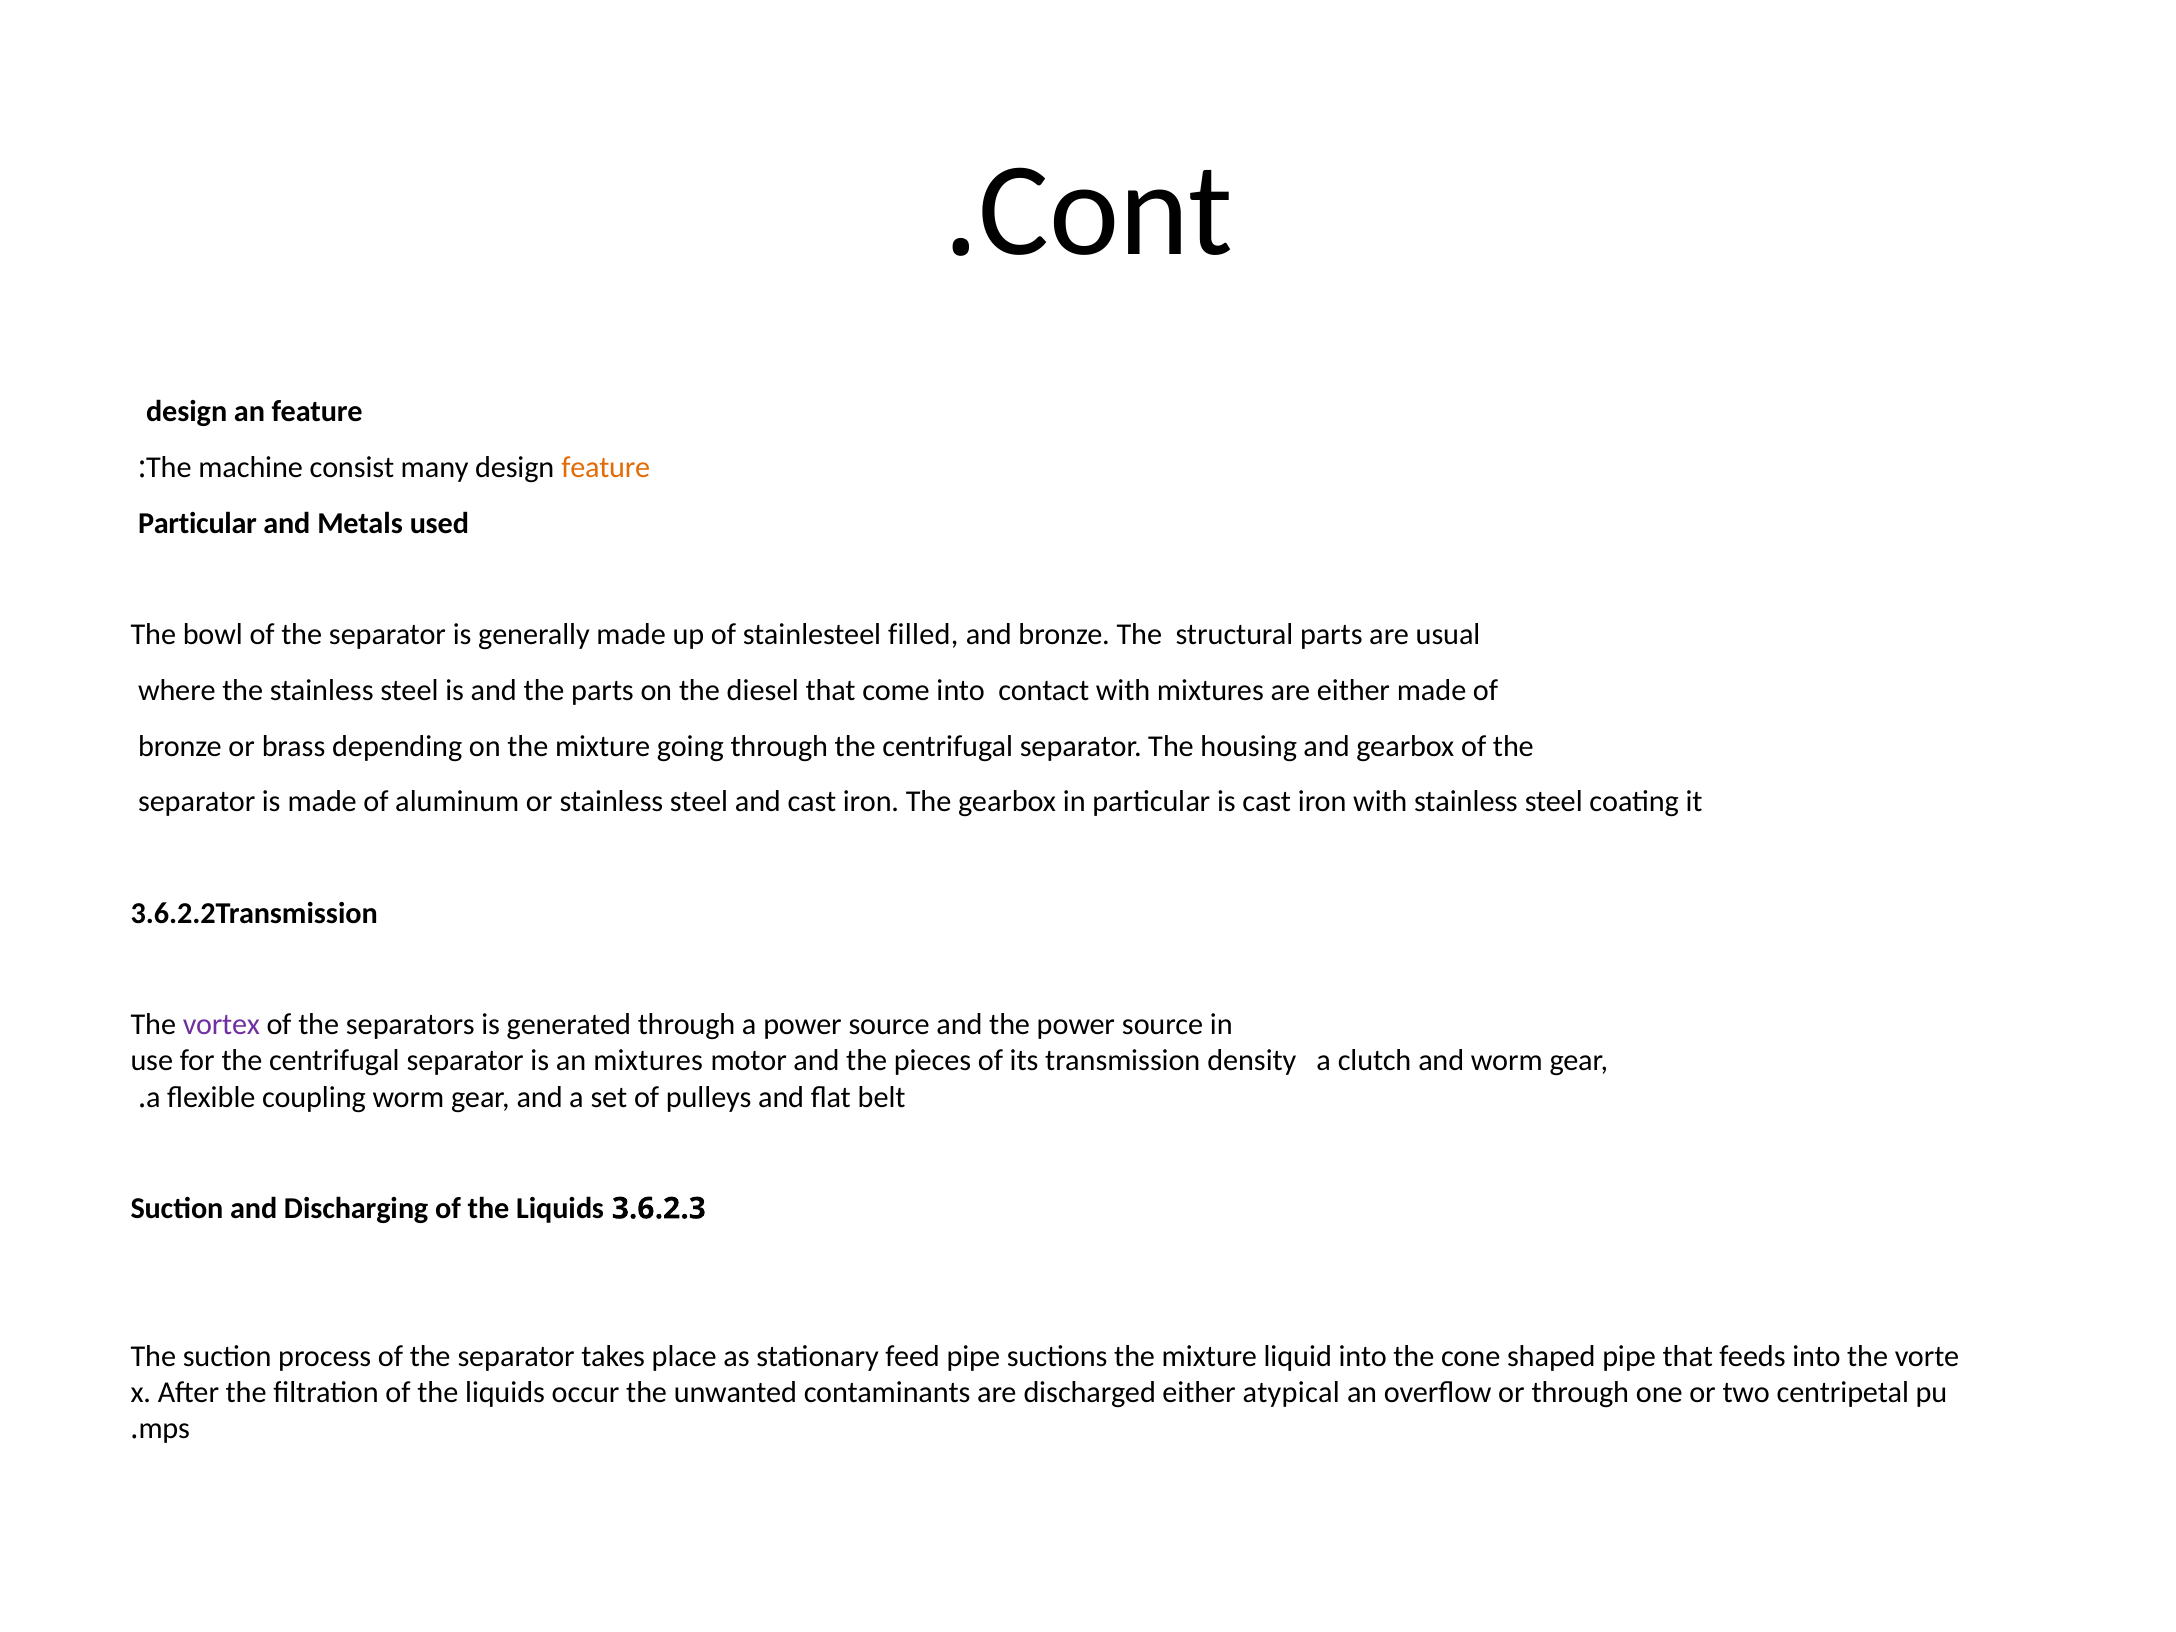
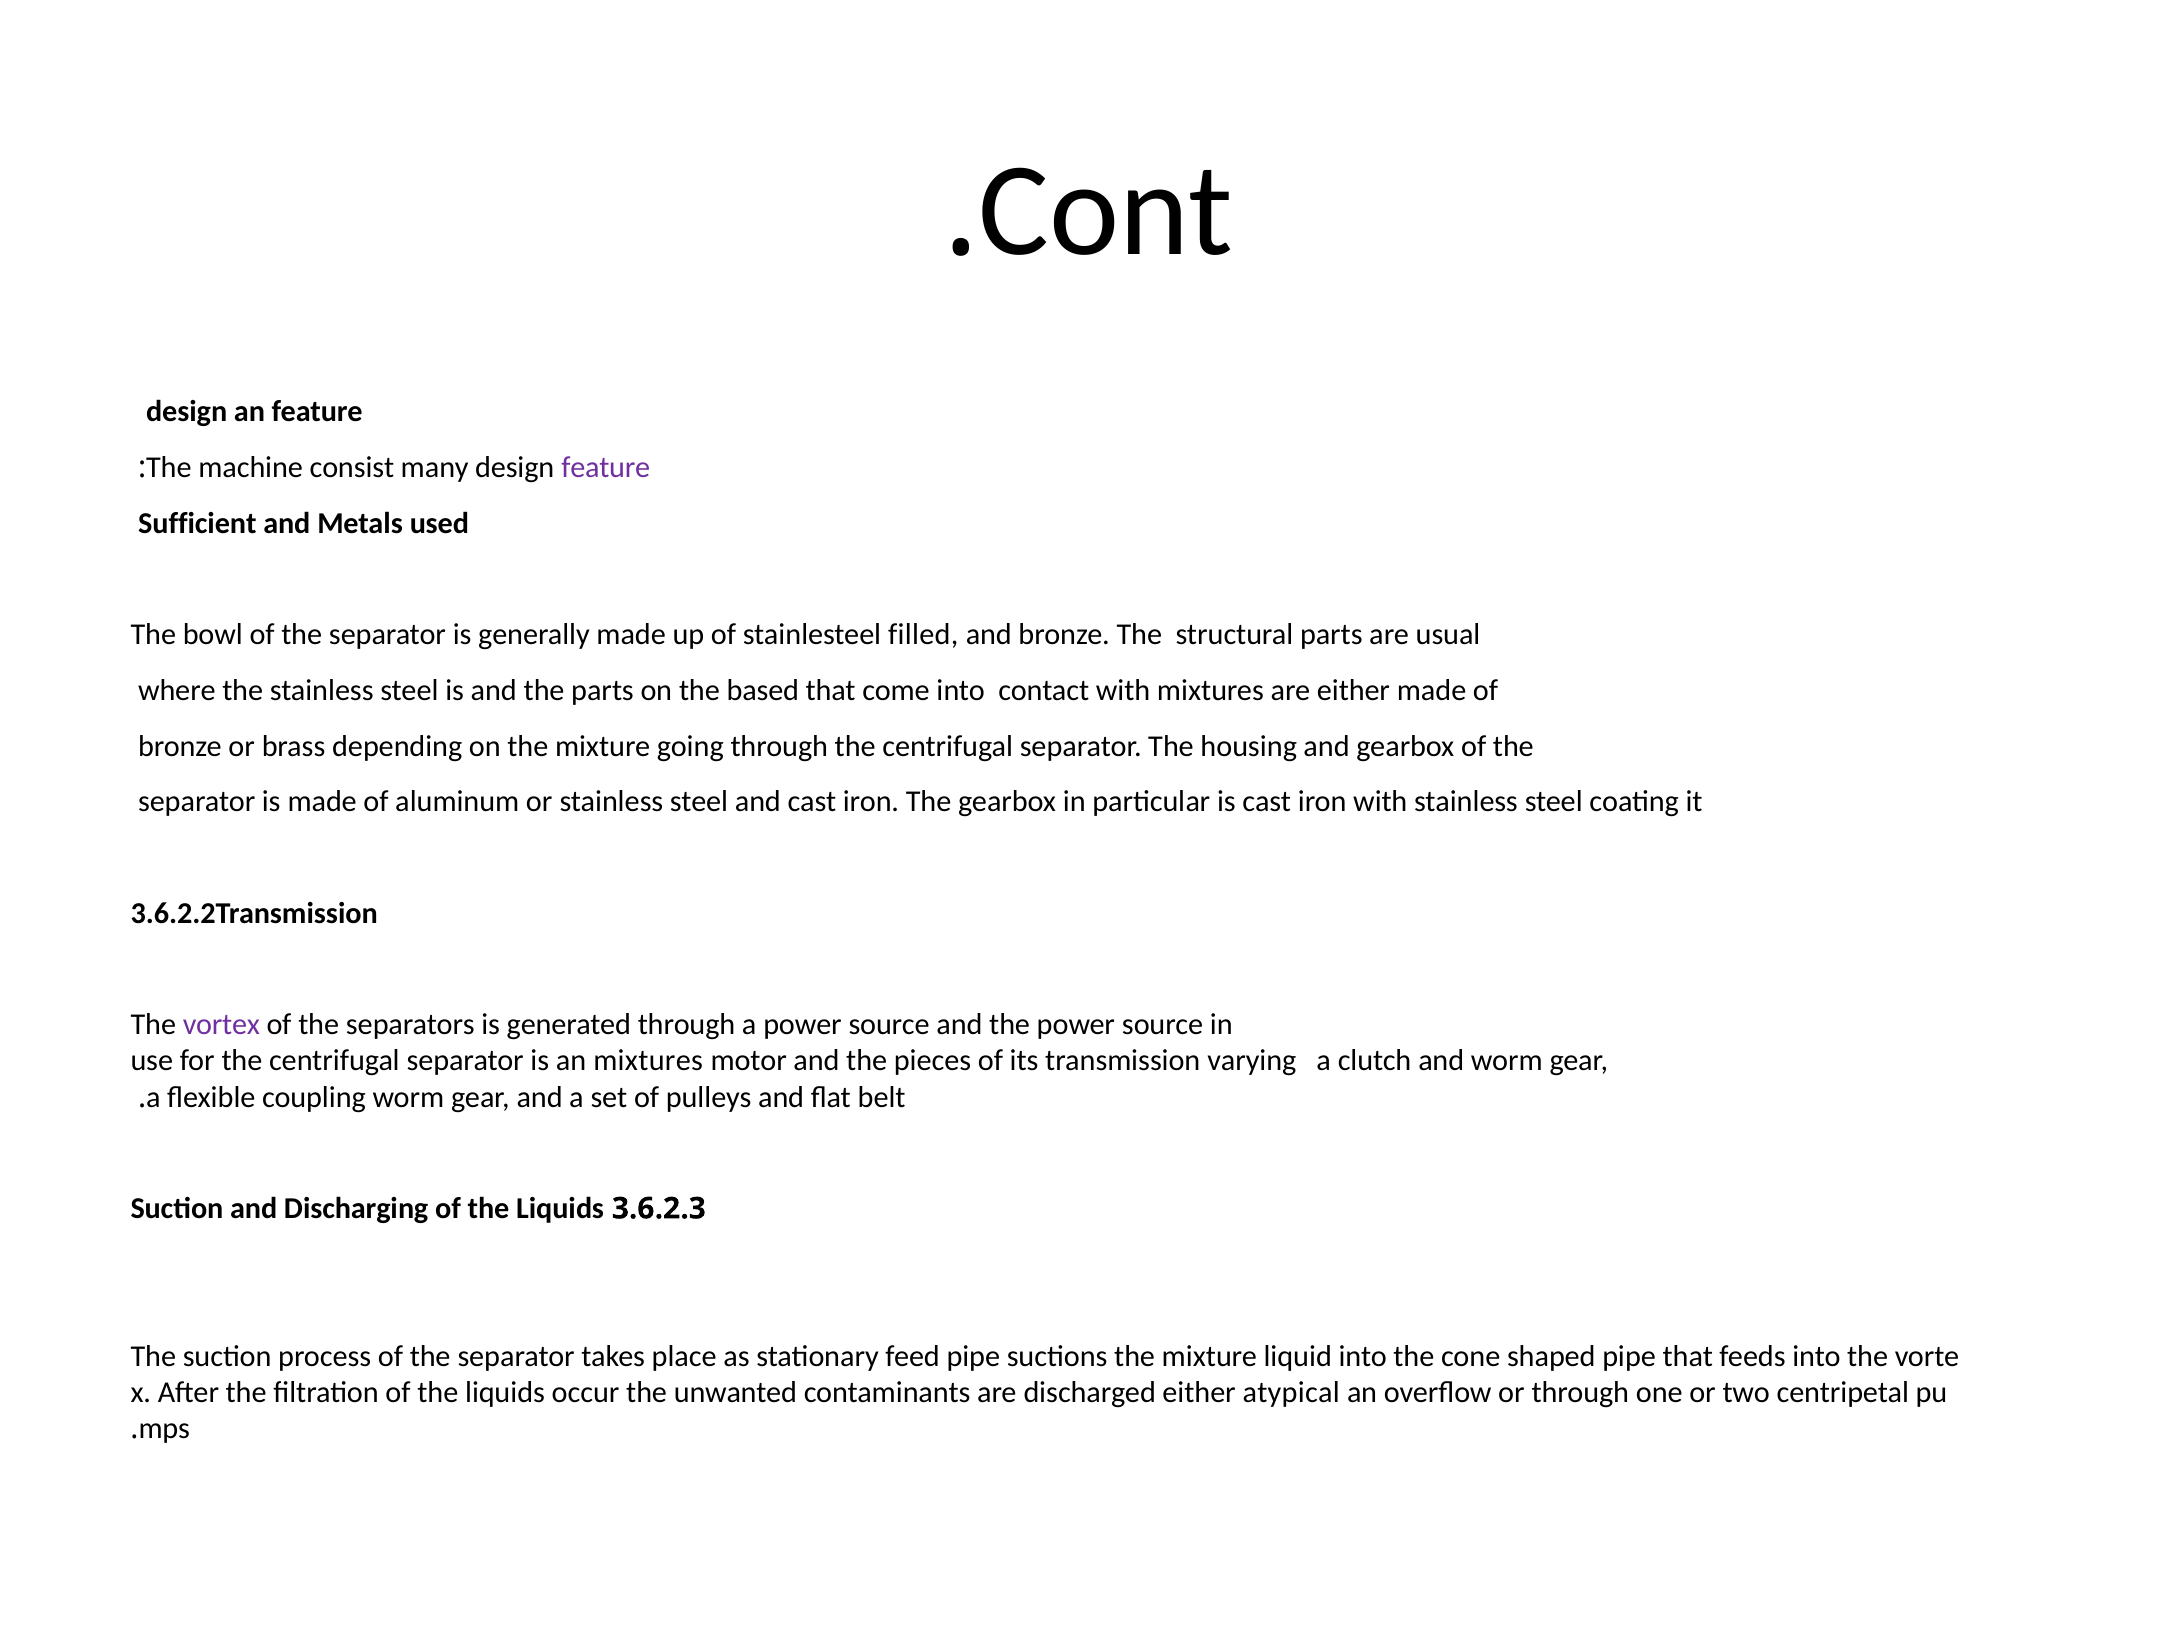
feature at (606, 468) colour: orange -> purple
Particular at (197, 523): Particular -> Sufficient
diesel: diesel -> based
density: density -> varying
